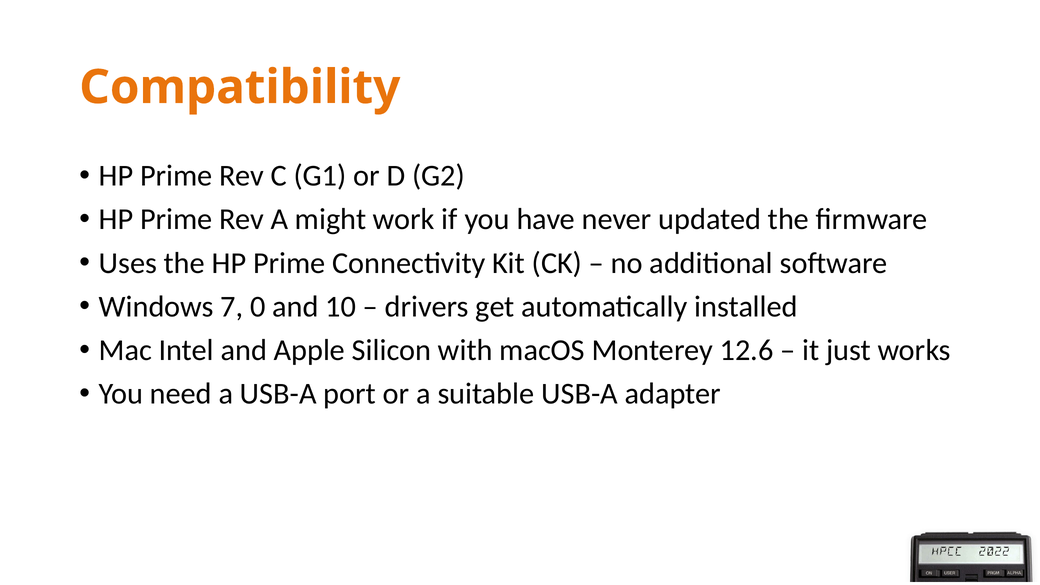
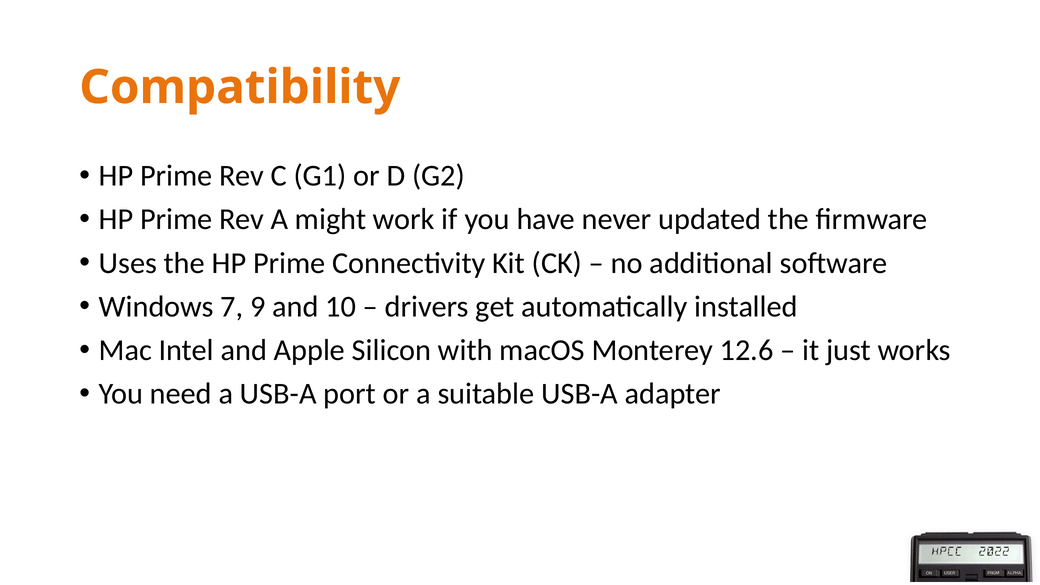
0: 0 -> 9
